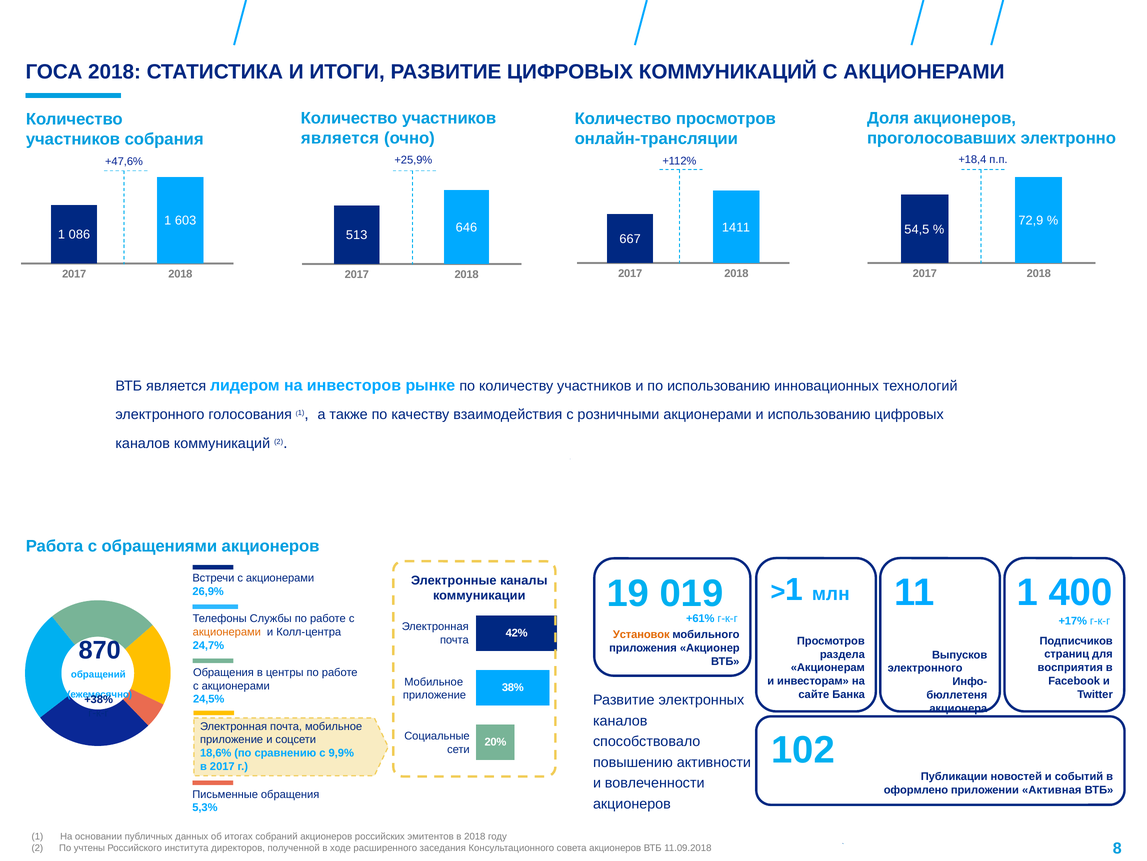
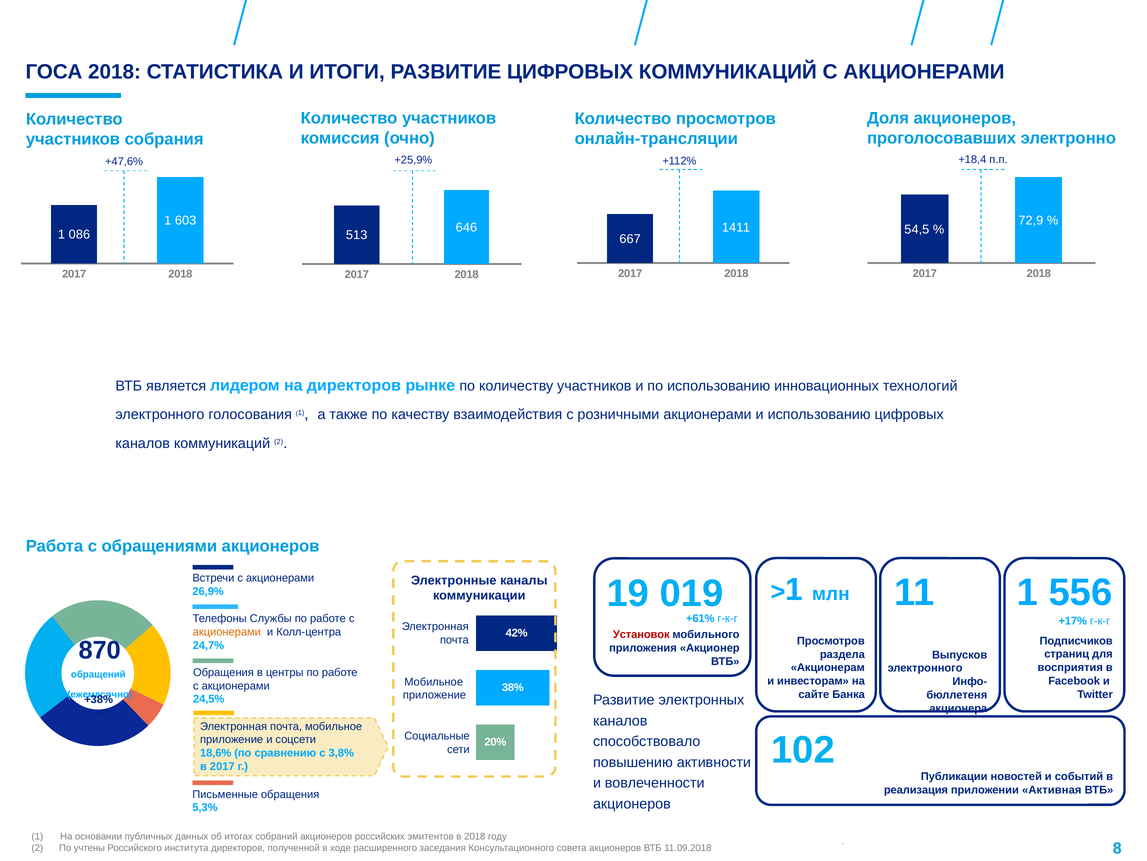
является at (340, 138): является -> комиссия
на инвесторов: инвесторов -> директоров
400: 400 -> 556
Установок colour: orange -> red
9,9%: 9,9% -> 3,8%
оформлено: оформлено -> реализация
